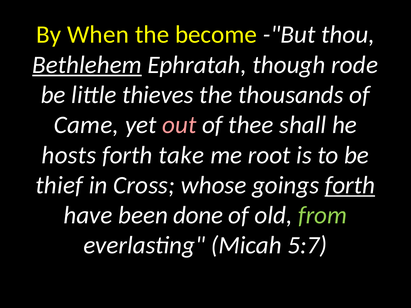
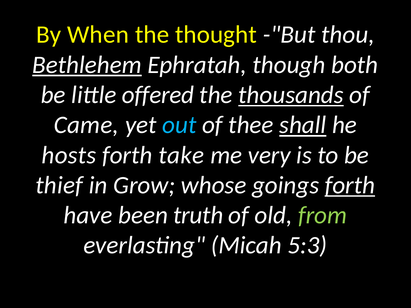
become: become -> thought
rode: rode -> both
thieves: thieves -> offered
thousands underline: none -> present
out colour: pink -> light blue
shall underline: none -> present
root: root -> very
Cross: Cross -> Grow
done: done -> truth
5:7: 5:7 -> 5:3
